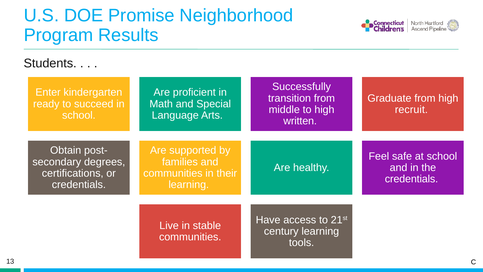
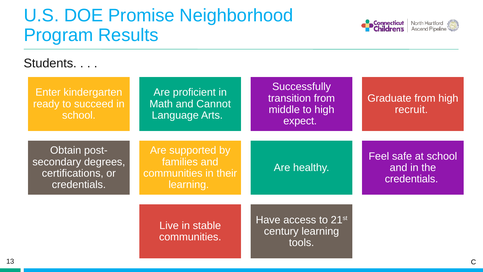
Special: Special -> Cannot
written: written -> expect
